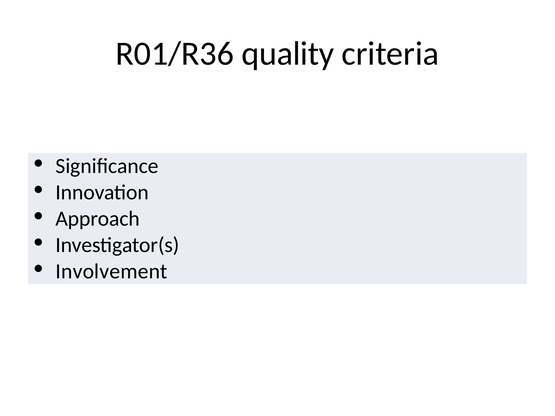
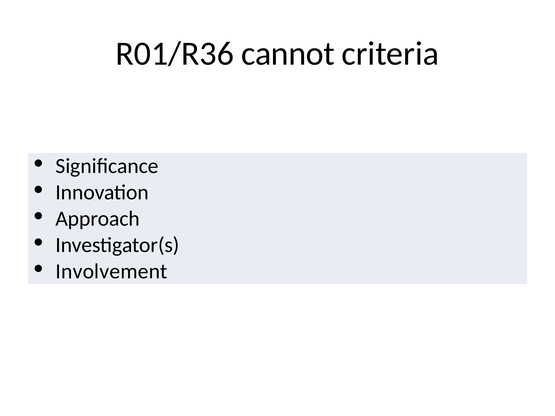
quality: quality -> cannot
